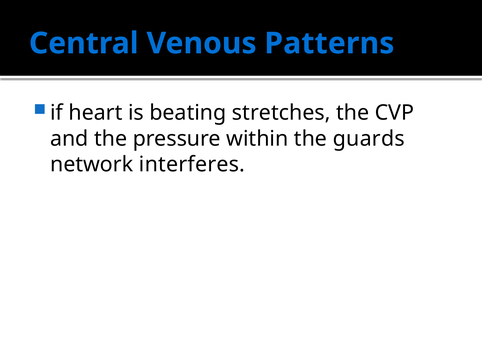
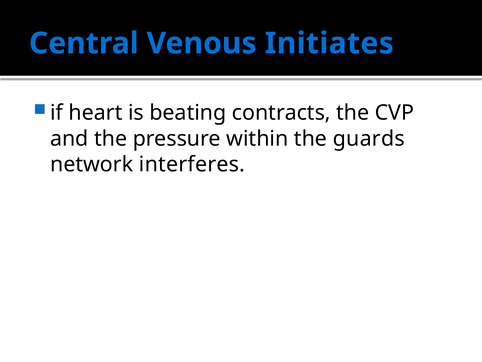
Patterns: Patterns -> Initiates
stretches: stretches -> contracts
